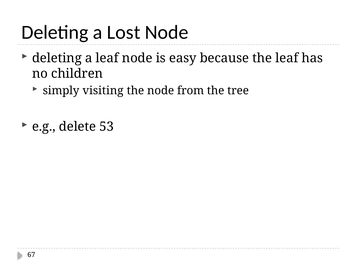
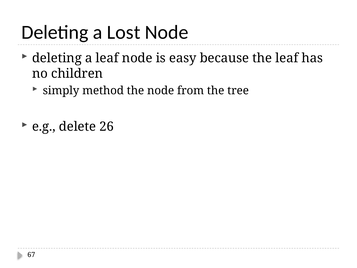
visiting: visiting -> method
53: 53 -> 26
